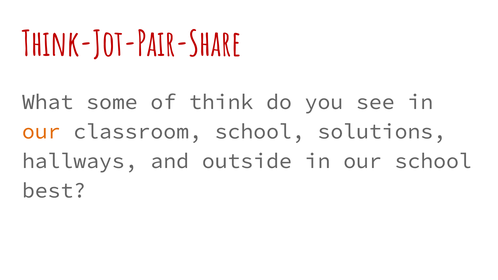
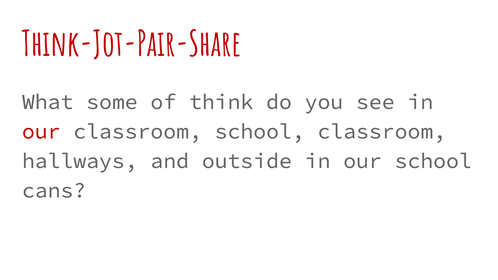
our at (41, 131) colour: orange -> red
school solutions: solutions -> classroom
best: best -> cans
